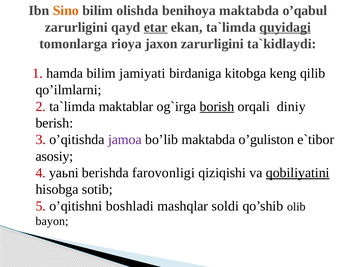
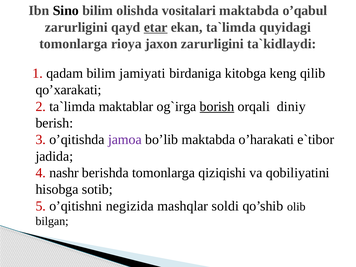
Sino colour: orange -> black
benihoya: benihoya -> vositalari
quyidagi underline: present -> none
hamda: hamda -> qadam
qo’ilmlarni: qo’ilmlarni -> qo’xarakati
o’guliston: o’guliston -> o’harakati
asosiy: asosiy -> jadida
yaьni: yaьni -> nashr
berishda farovonligi: farovonligi -> tomonlarga
qobiliyatini underline: present -> none
boshladi: boshladi -> negizida
bayon: bayon -> bilgan
